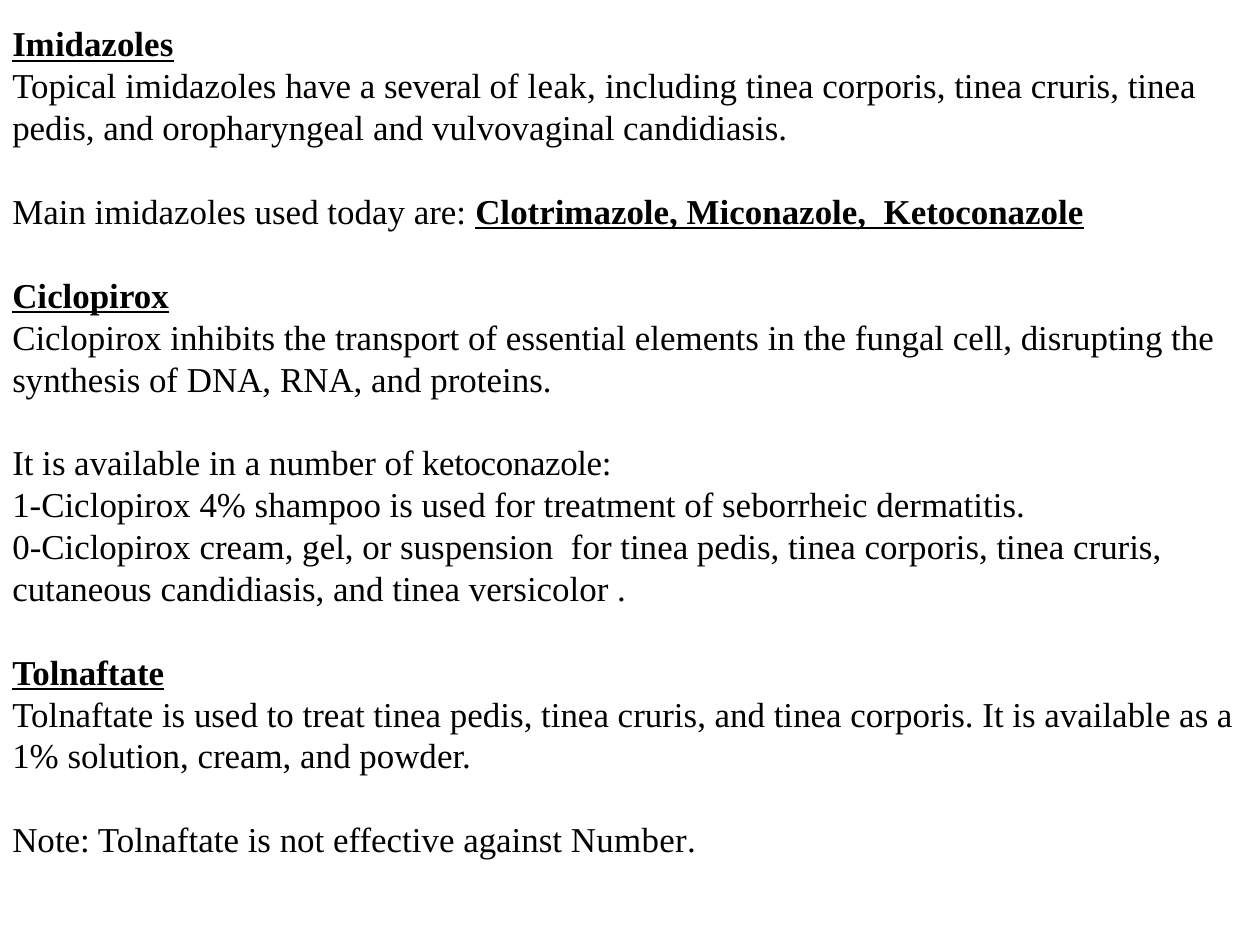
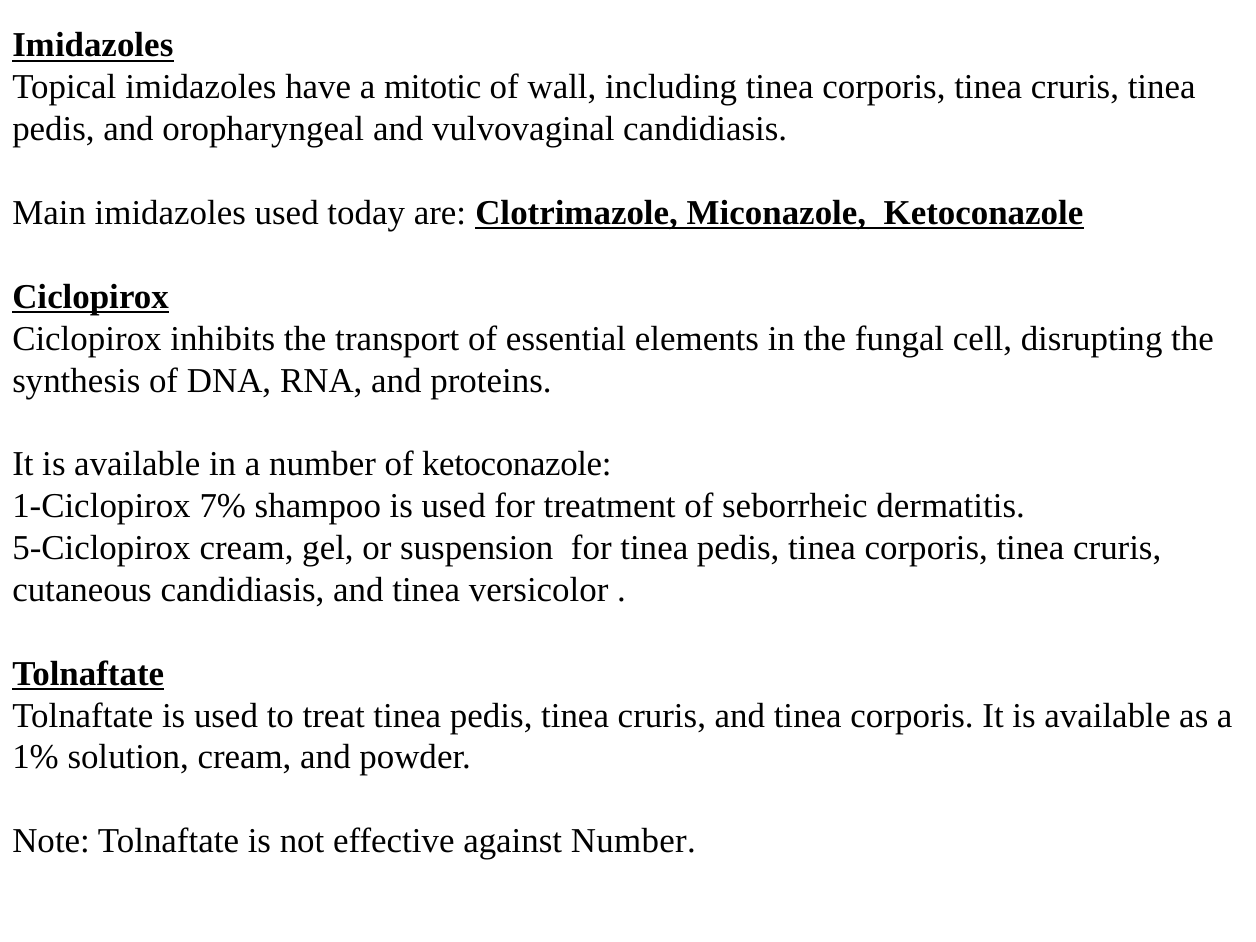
several: several -> mitotic
leak: leak -> wall
4%: 4% -> 7%
0-Ciclopirox: 0-Ciclopirox -> 5-Ciclopirox
